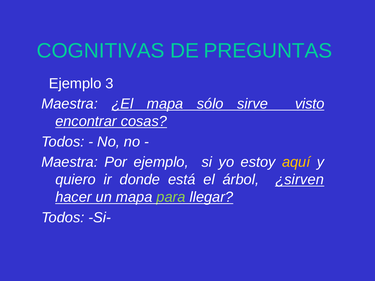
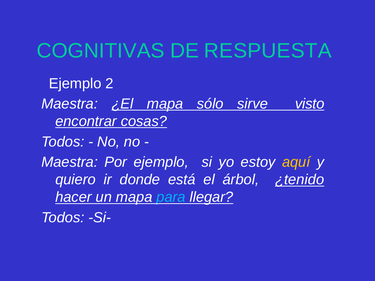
PREGUNTAS: PREGUNTAS -> RESPUESTA
3: 3 -> 2
¿sirven: ¿sirven -> ¿tenido
para colour: light green -> light blue
